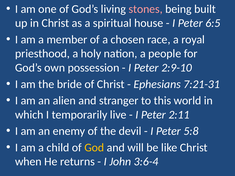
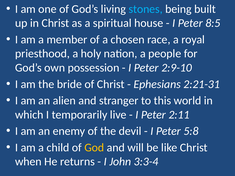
stones colour: pink -> light blue
6:5: 6:5 -> 8:5
7:21-31: 7:21-31 -> 2:21-31
3:6-4: 3:6-4 -> 3:3-4
